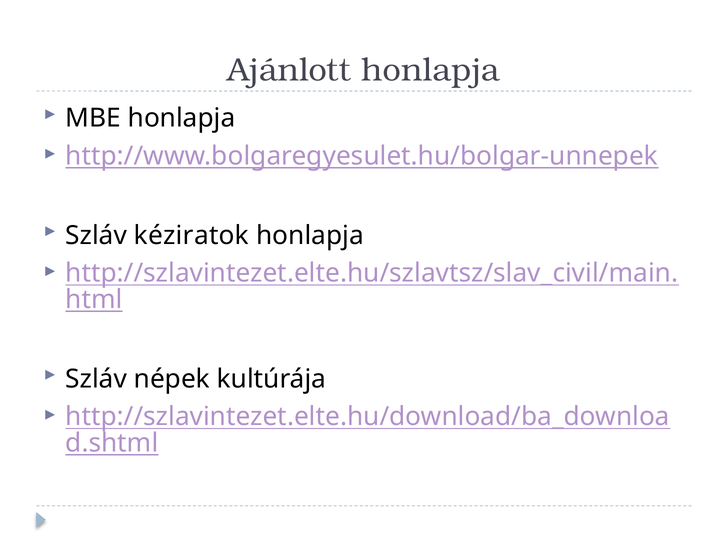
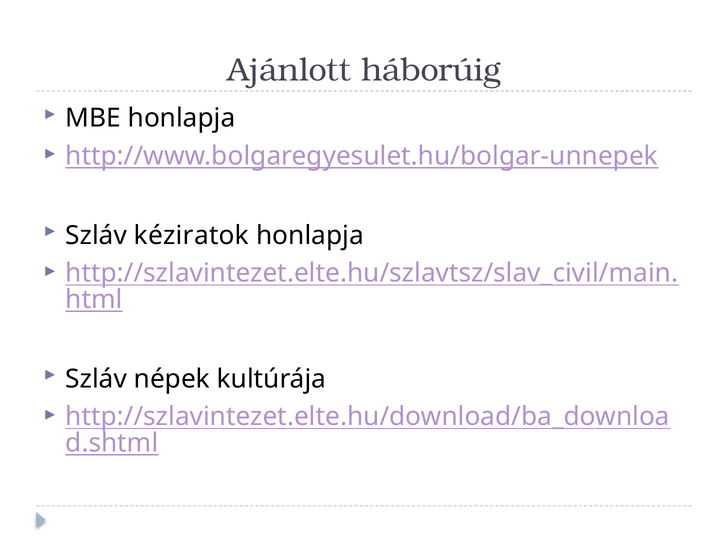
Ajánlott honlapja: honlapja -> háborúig
